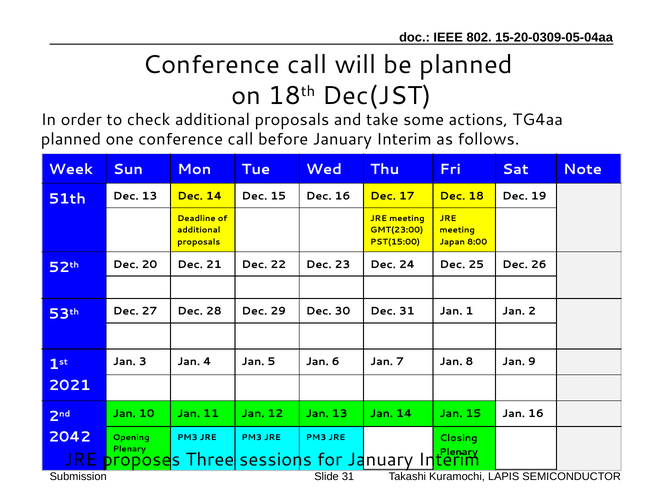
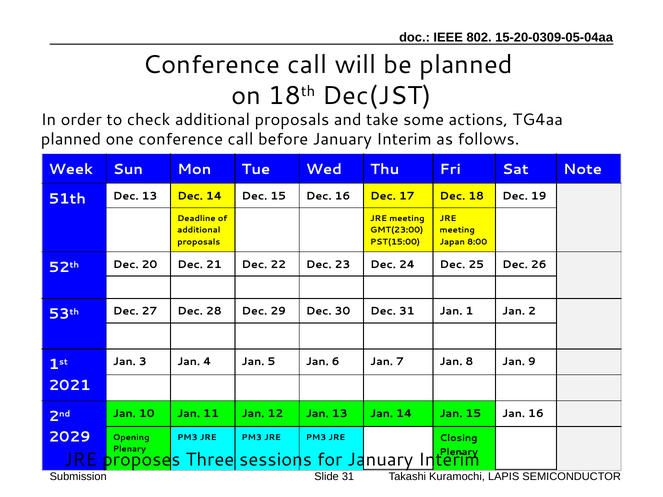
2042: 2042 -> 2029
